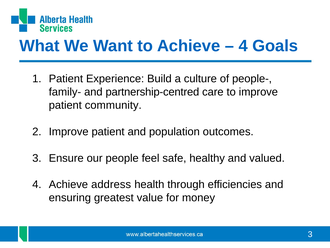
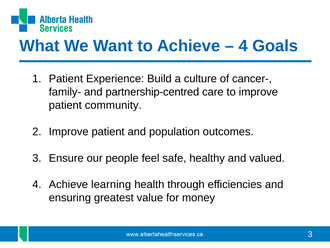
people-: people- -> cancer-
address: address -> learning
